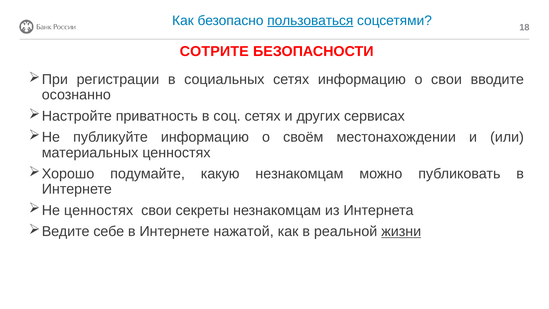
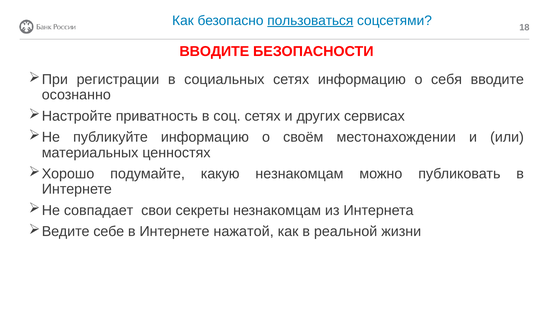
СОТРИТЕ at (214, 51): СОТРИТЕ -> ВВОДИТЕ
о свои: свои -> себя
ценностях at (99, 210): ценностях -> совпадает
жизни underline: present -> none
